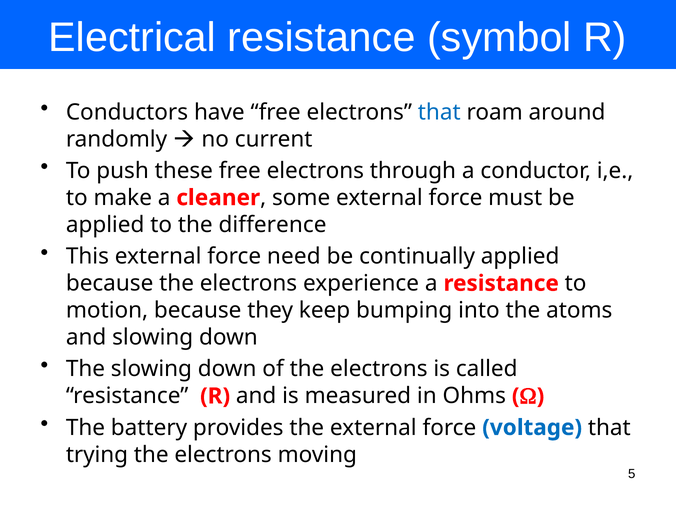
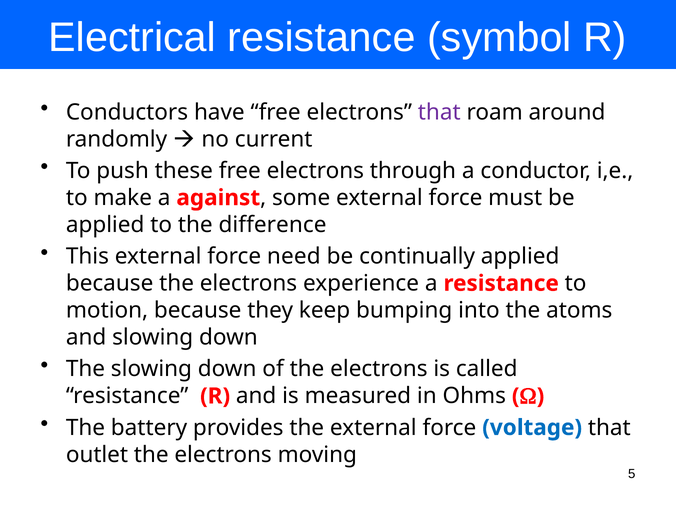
that at (439, 112) colour: blue -> purple
cleaner: cleaner -> against
trying: trying -> outlet
